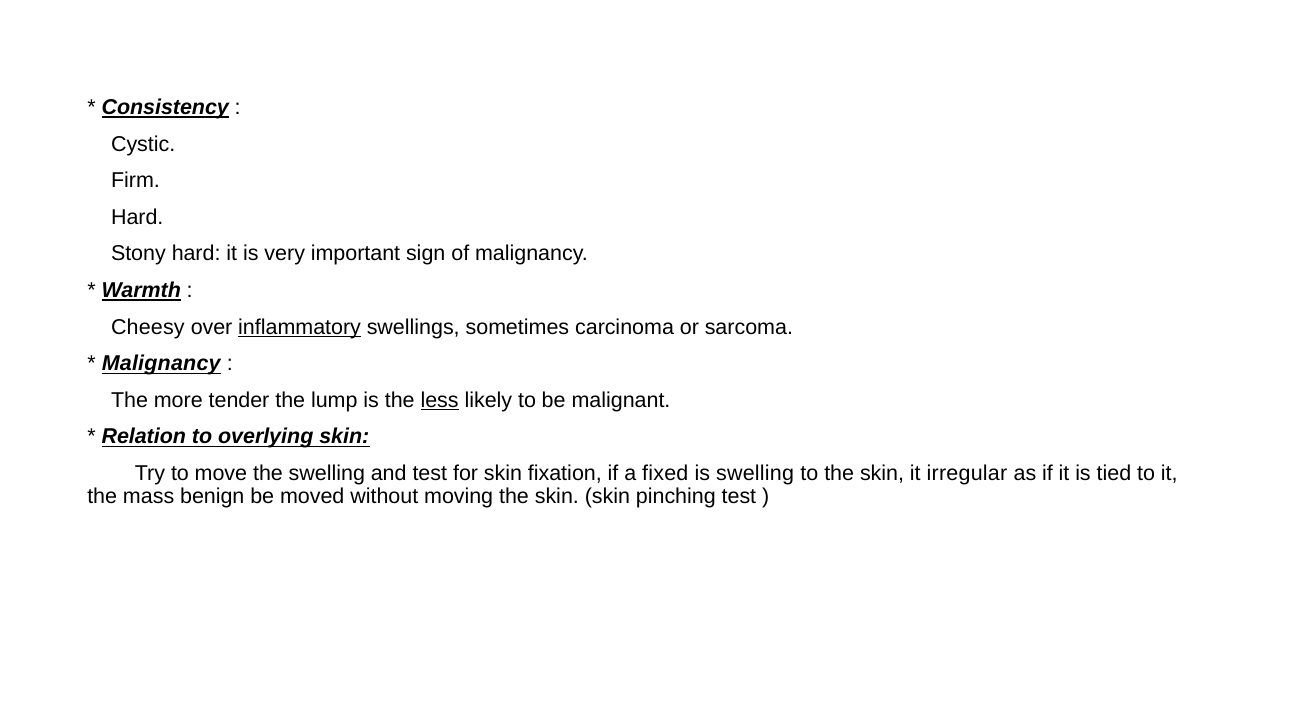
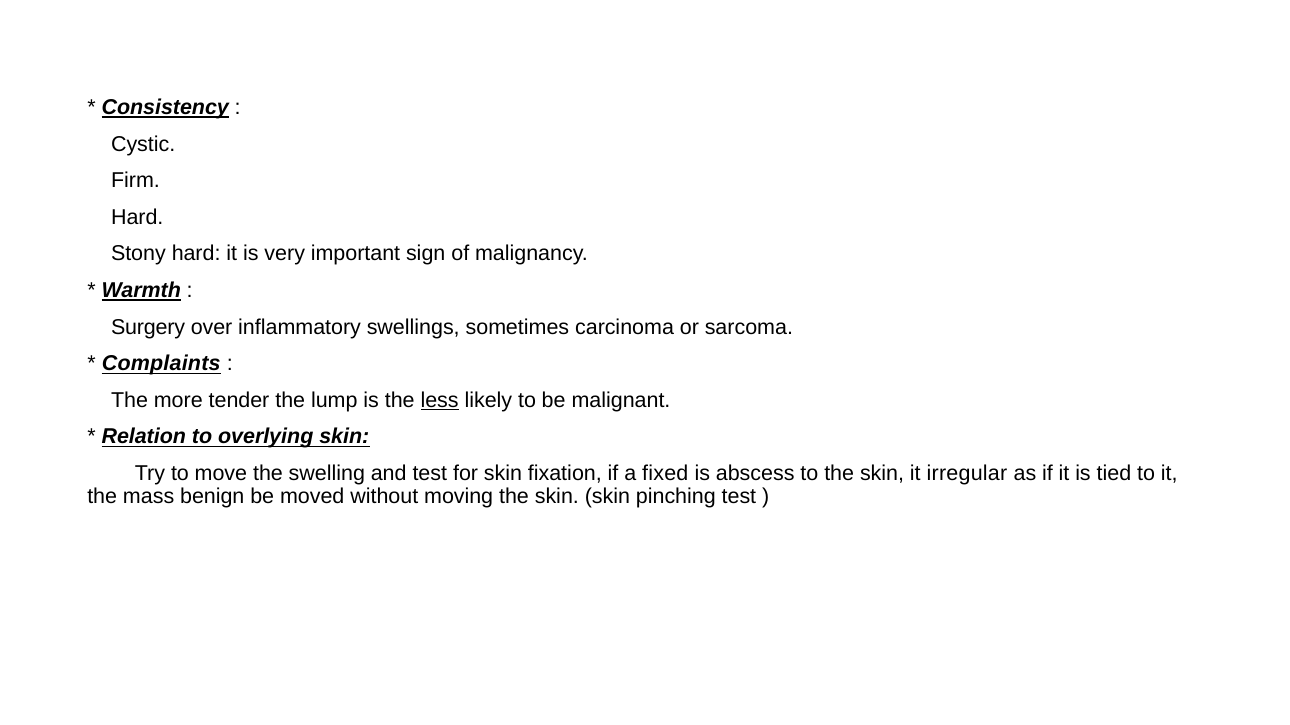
Cheesy: Cheesy -> Surgery
inflammatory underline: present -> none
Malignancy at (161, 364): Malignancy -> Complaints
is swelling: swelling -> abscess
